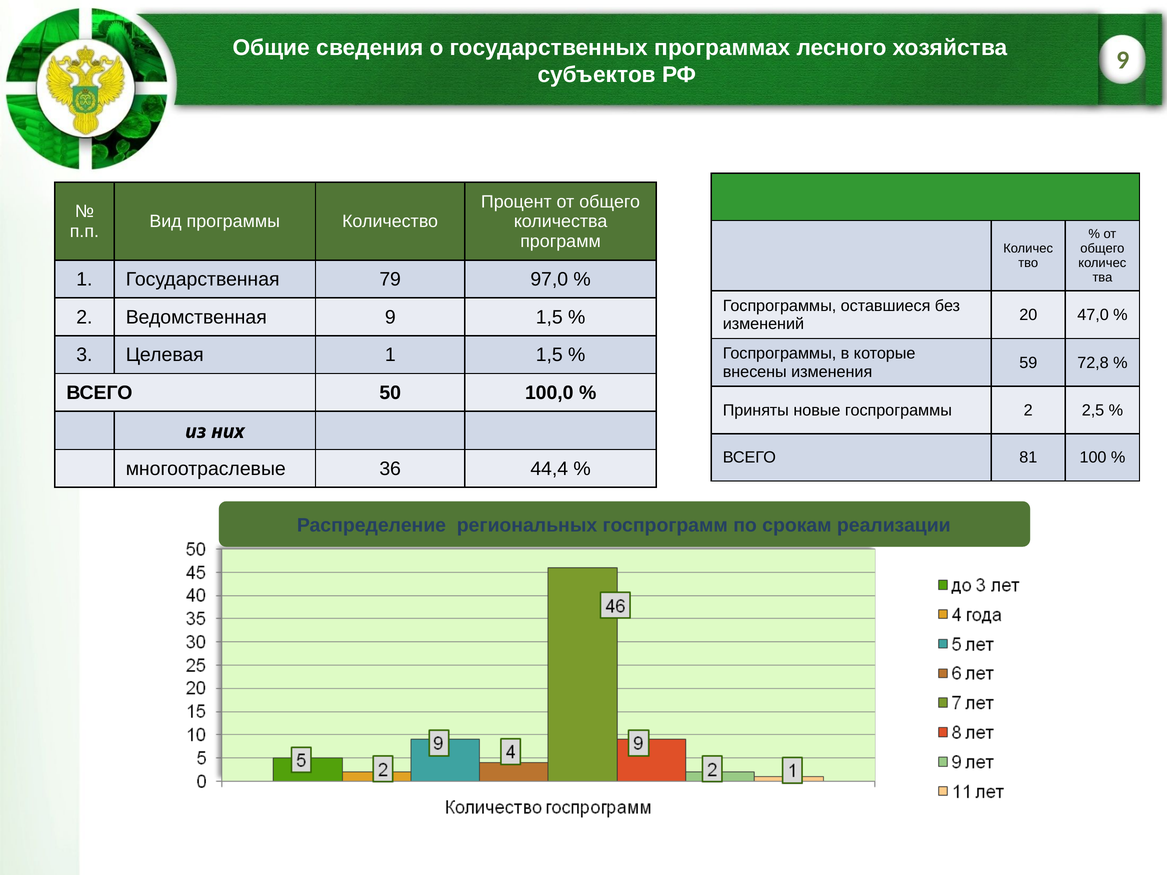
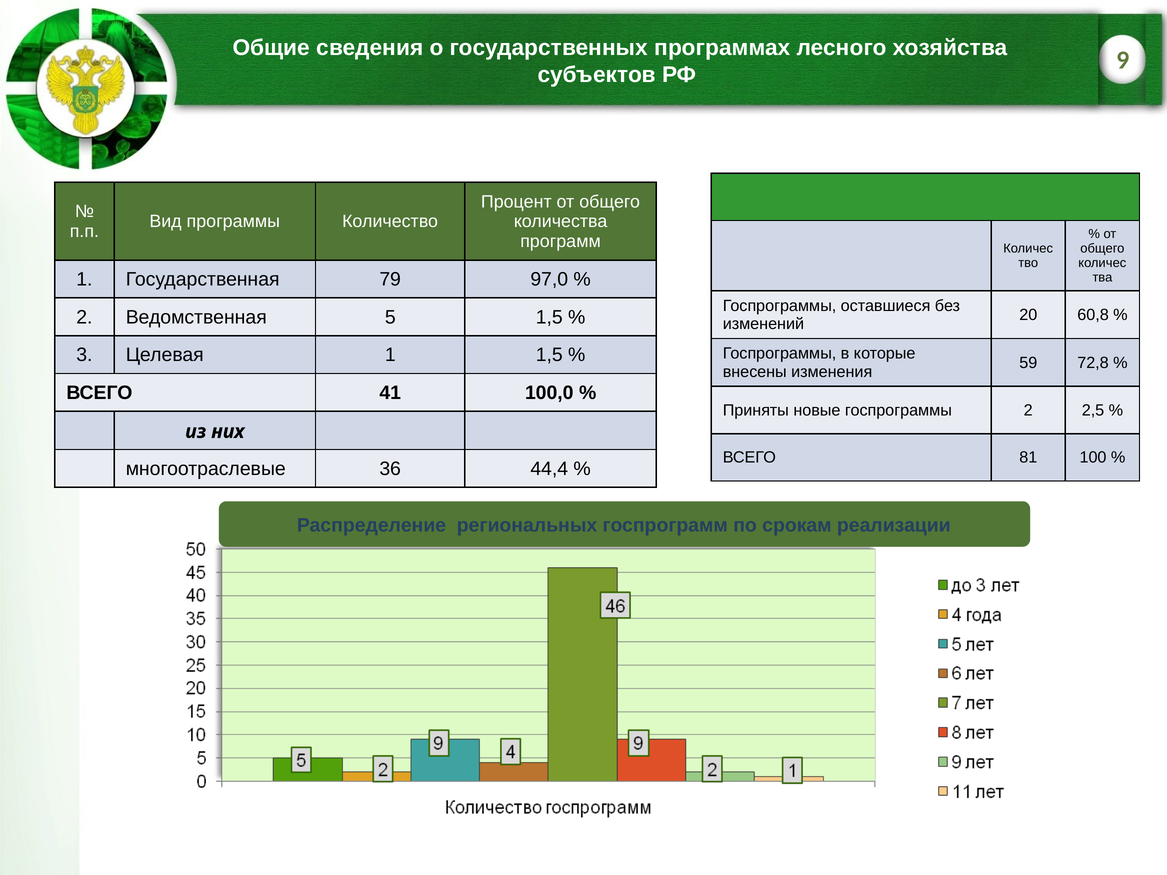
47,0: 47,0 -> 60,8
Ведомственная 9: 9 -> 5
50: 50 -> 41
